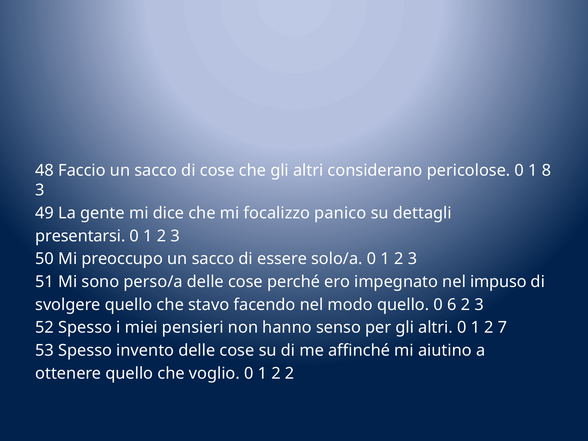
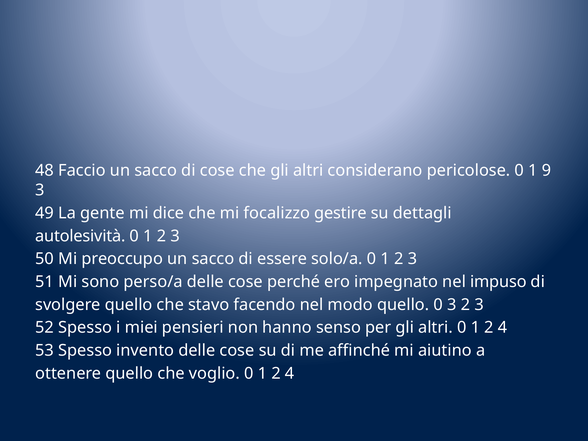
8: 8 -> 9
panico: panico -> gestire
presentarsi: presentarsi -> autolesività
0 6: 6 -> 3
7 at (503, 328): 7 -> 4
2 at (290, 373): 2 -> 4
